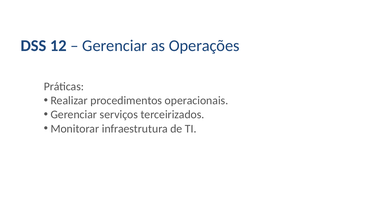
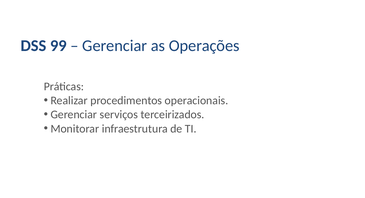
12: 12 -> 99
